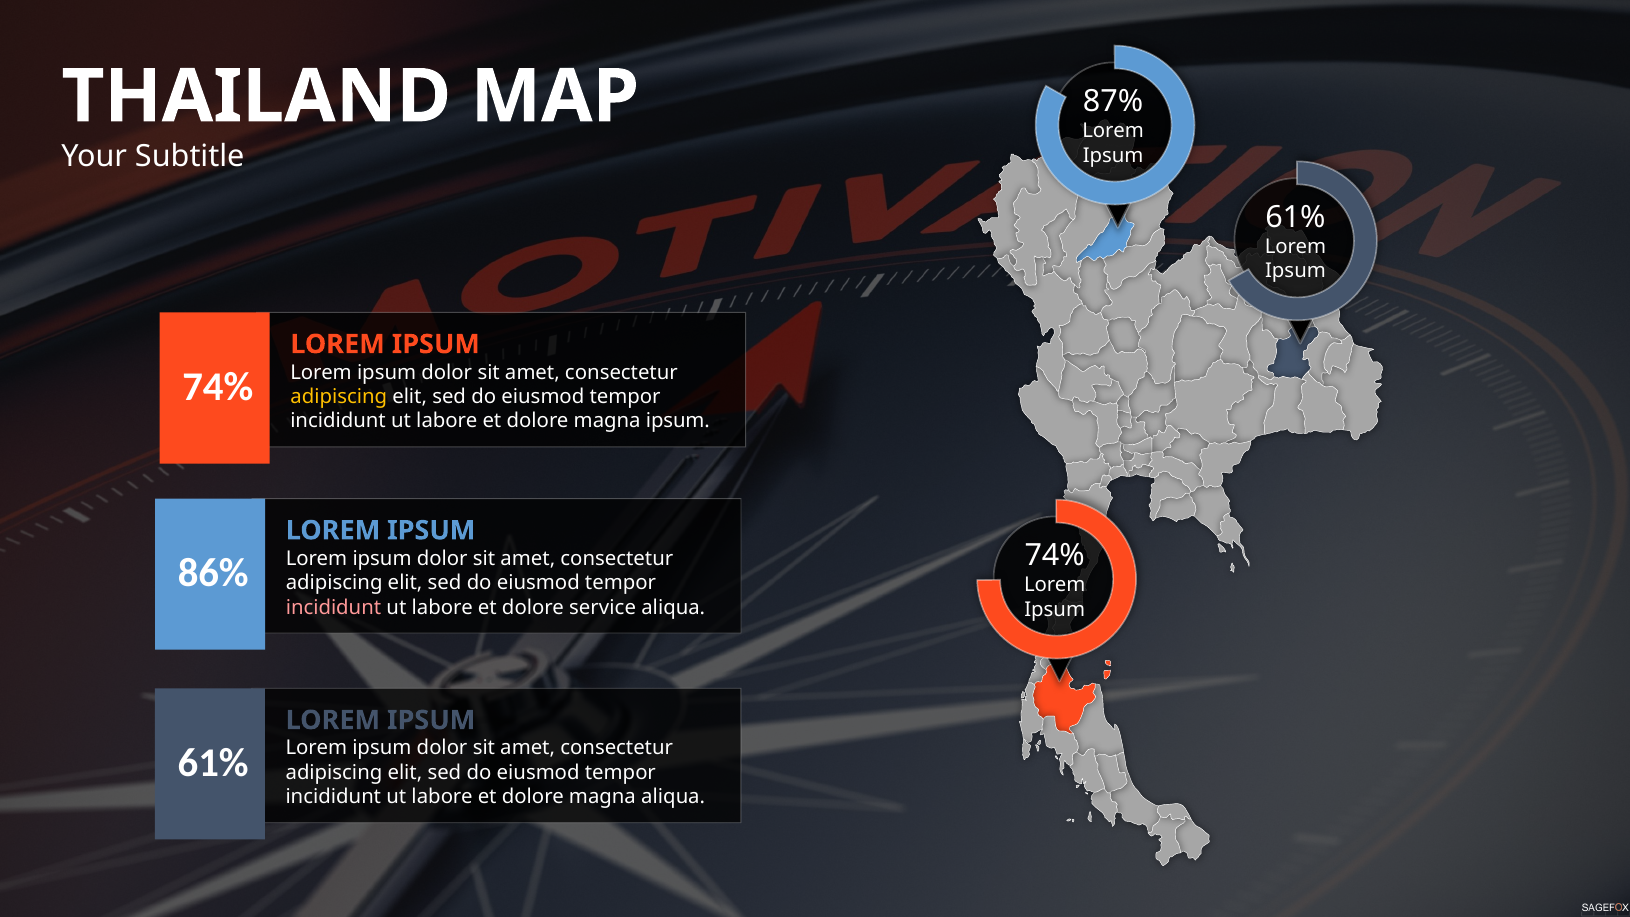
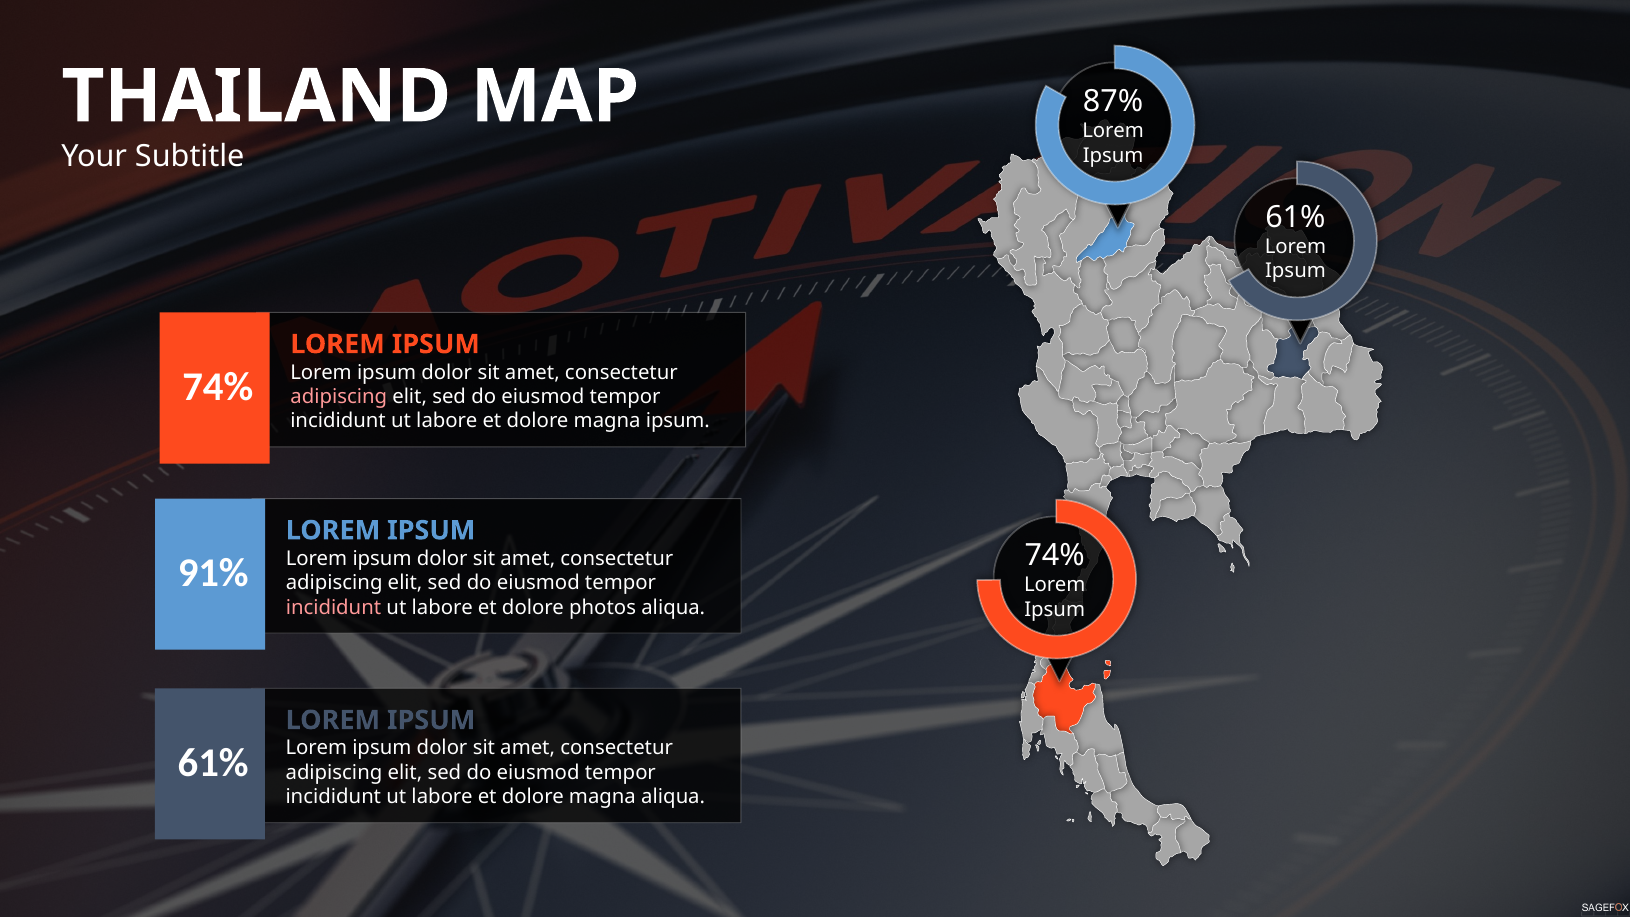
adipiscing at (339, 397) colour: yellow -> pink
86%: 86% -> 91%
service: service -> photos
